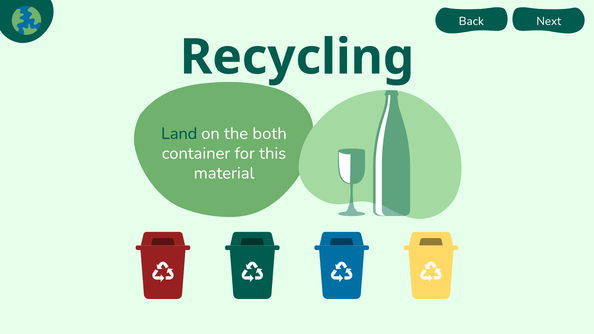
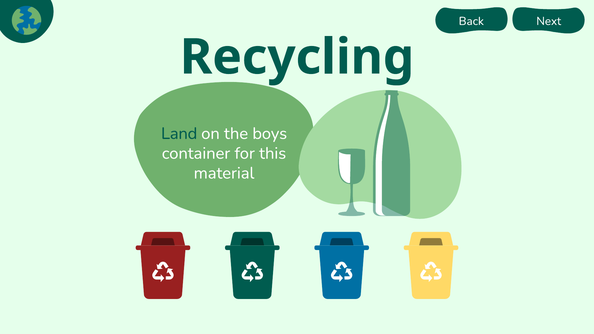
both: both -> boys
